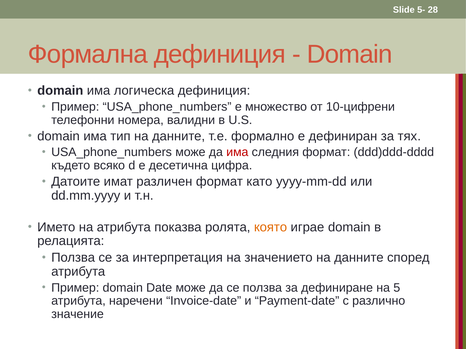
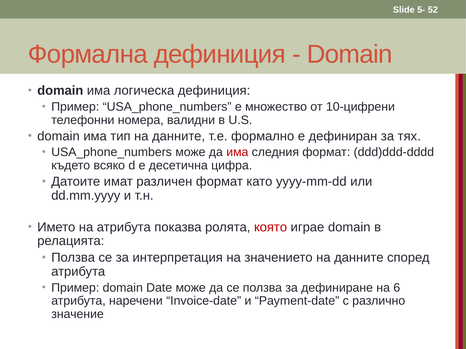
28: 28 -> 52
която colour: orange -> red
5: 5 -> 6
